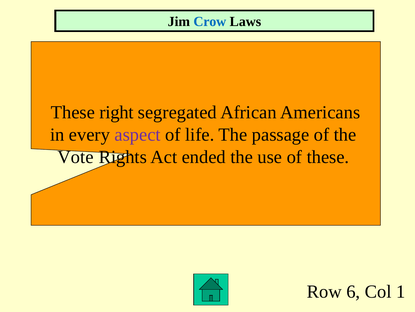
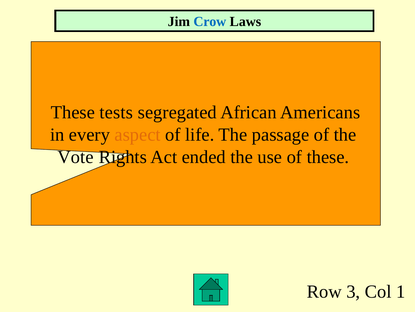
right: right -> tests
aspect colour: purple -> orange
6: 6 -> 3
